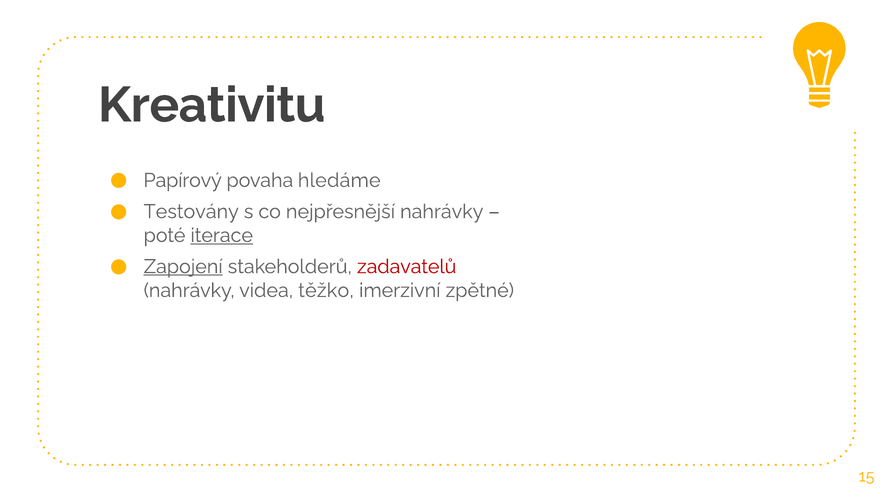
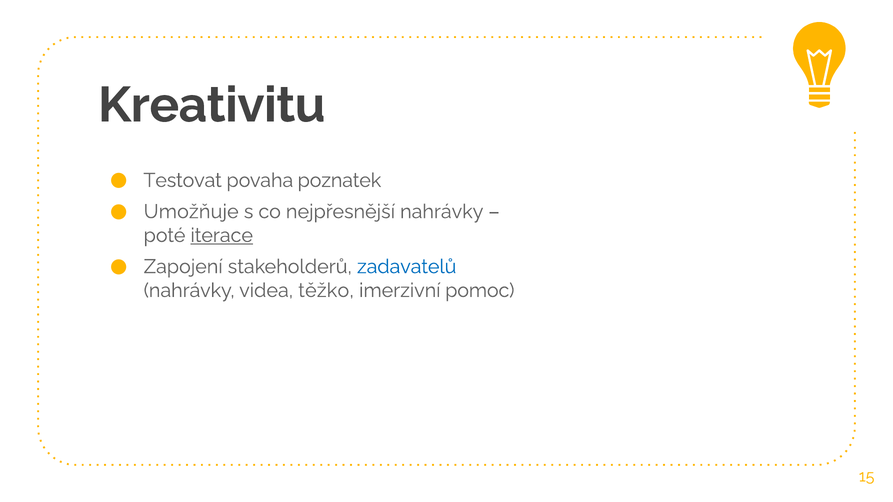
Papírový: Papírový -> Testovat
hledáme: hledáme -> poznatek
Testovány: Testovány -> Umožňuje
Zapojení underline: present -> none
zadavatelů colour: red -> blue
zpětné: zpětné -> pomoc
